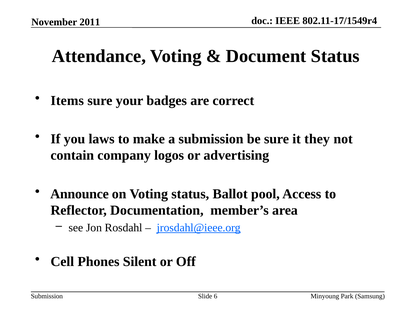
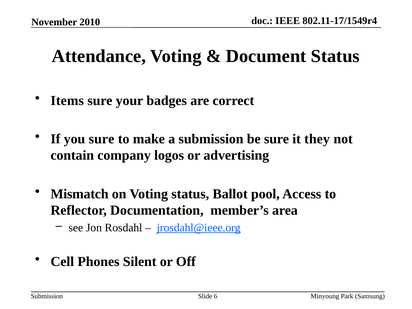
2011: 2011 -> 2010
you laws: laws -> sure
Announce: Announce -> Mismatch
